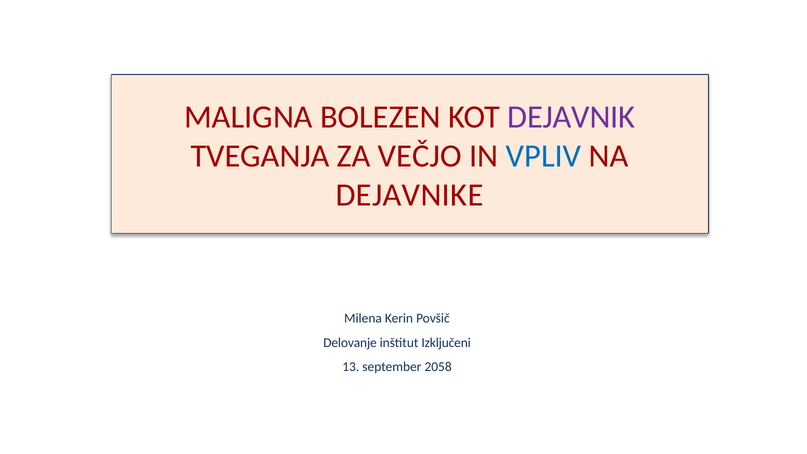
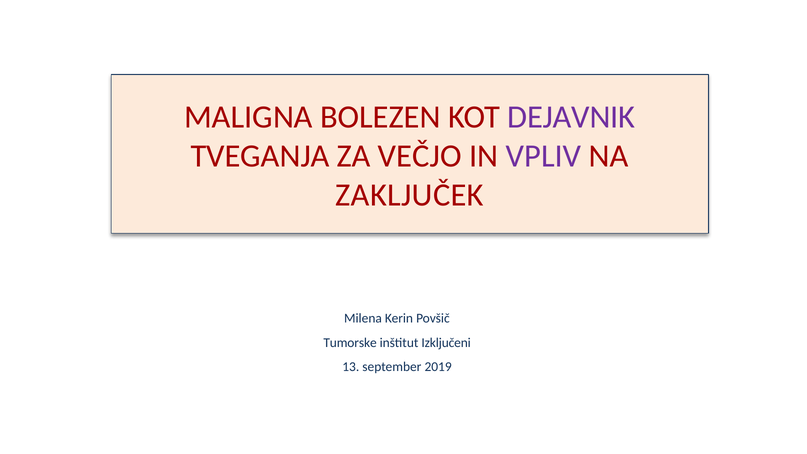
VPLIV colour: blue -> purple
DEJAVNIKE: DEJAVNIKE -> ZAKLJUČEK
Delovanje: Delovanje -> Tumorske
2058: 2058 -> 2019
